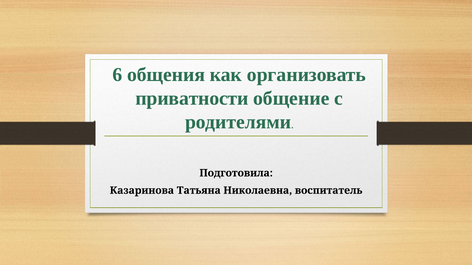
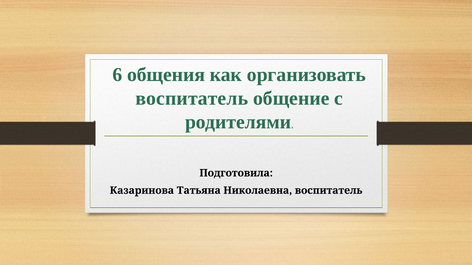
приватности at (192, 99): приватности -> воспитатель
